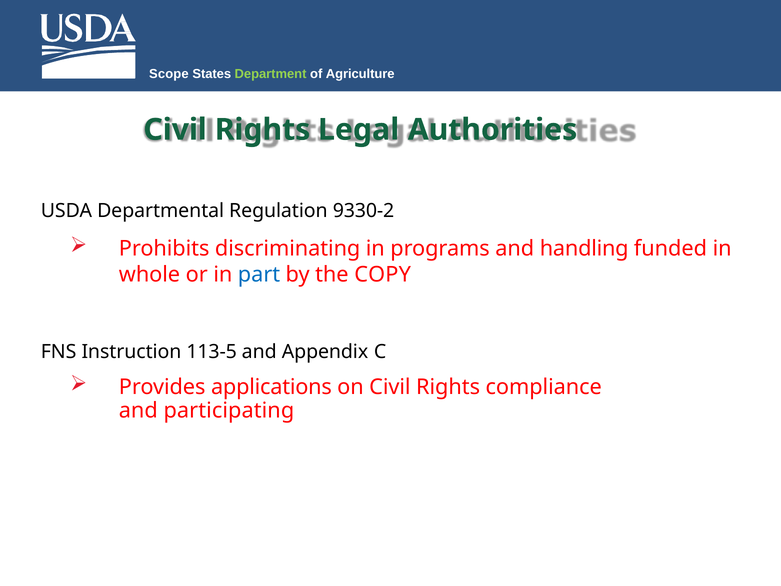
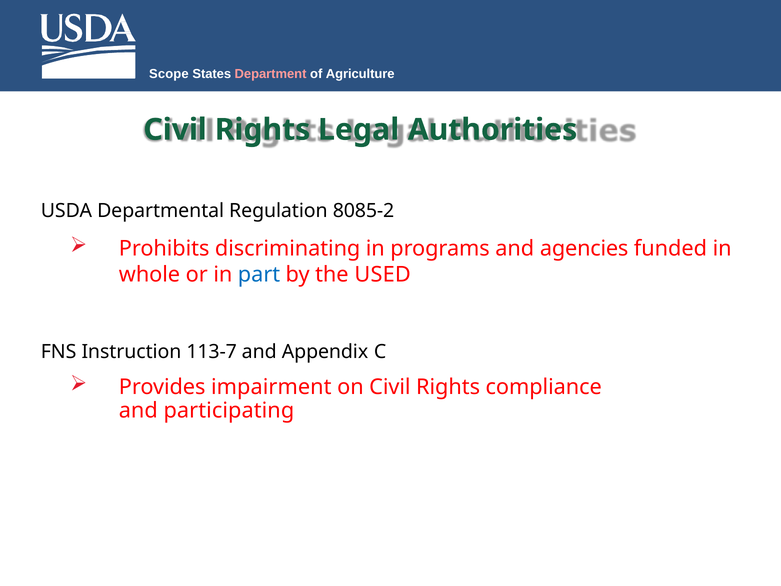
Department colour: light green -> pink
9330-2: 9330-2 -> 8085-2
handling: handling -> agencies
COPY: COPY -> USED
113-5: 113-5 -> 113-7
applications: applications -> impairment
